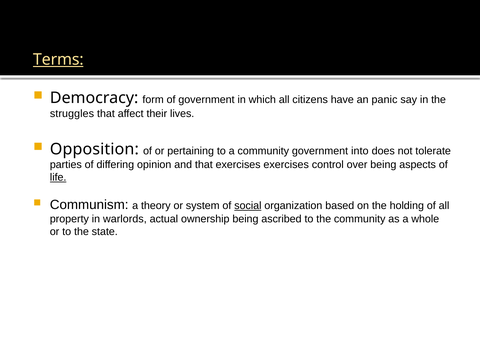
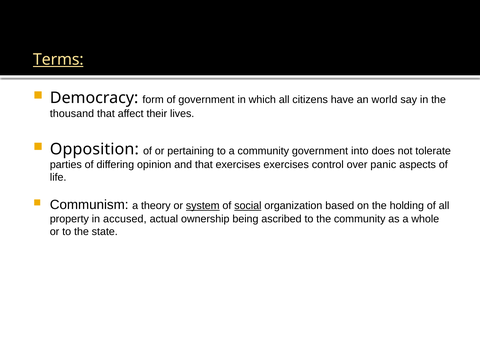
panic: panic -> world
struggles: struggles -> thousand
over being: being -> panic
life underline: present -> none
system underline: none -> present
warlords: warlords -> accused
